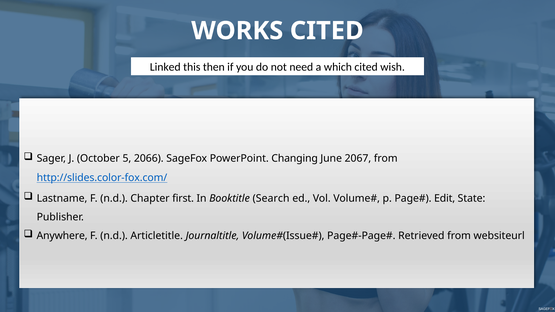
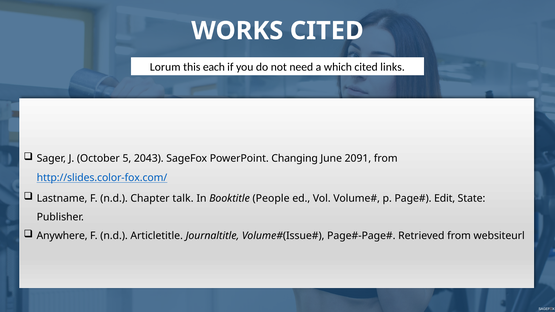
Linked: Linked -> Lorum
then: then -> each
wish: wish -> links
2066: 2066 -> 2043
2067: 2067 -> 2091
first: first -> talk
Search: Search -> People
